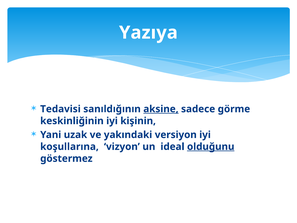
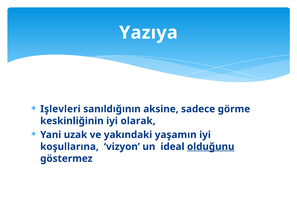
Tedavisi: Tedavisi -> Işlevleri
aksine underline: present -> none
kişinin: kişinin -> olarak
versiyon: versiyon -> yaşamın
